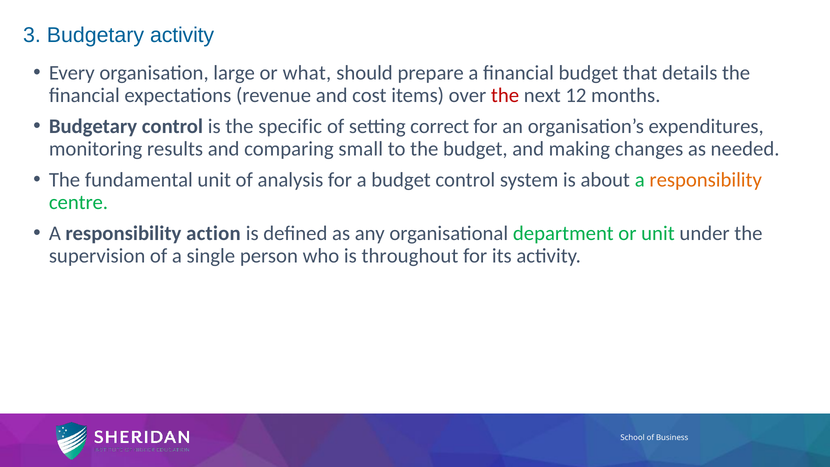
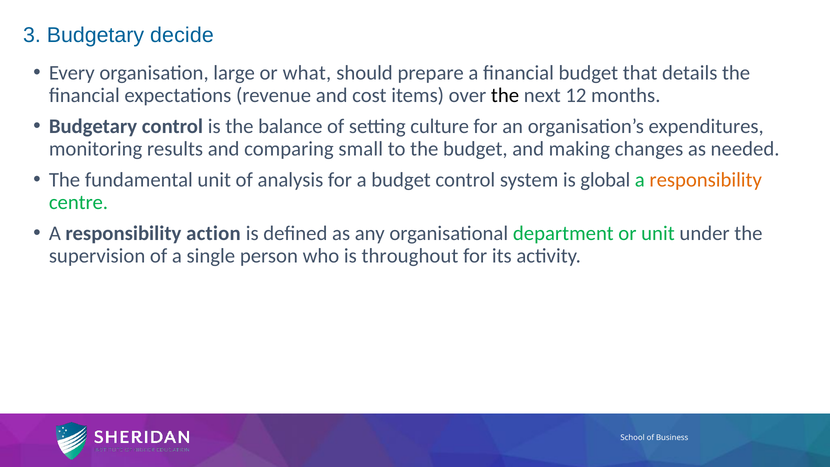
Budgetary activity: activity -> decide
the at (505, 95) colour: red -> black
specific: specific -> balance
correct: correct -> culture
about: about -> global
